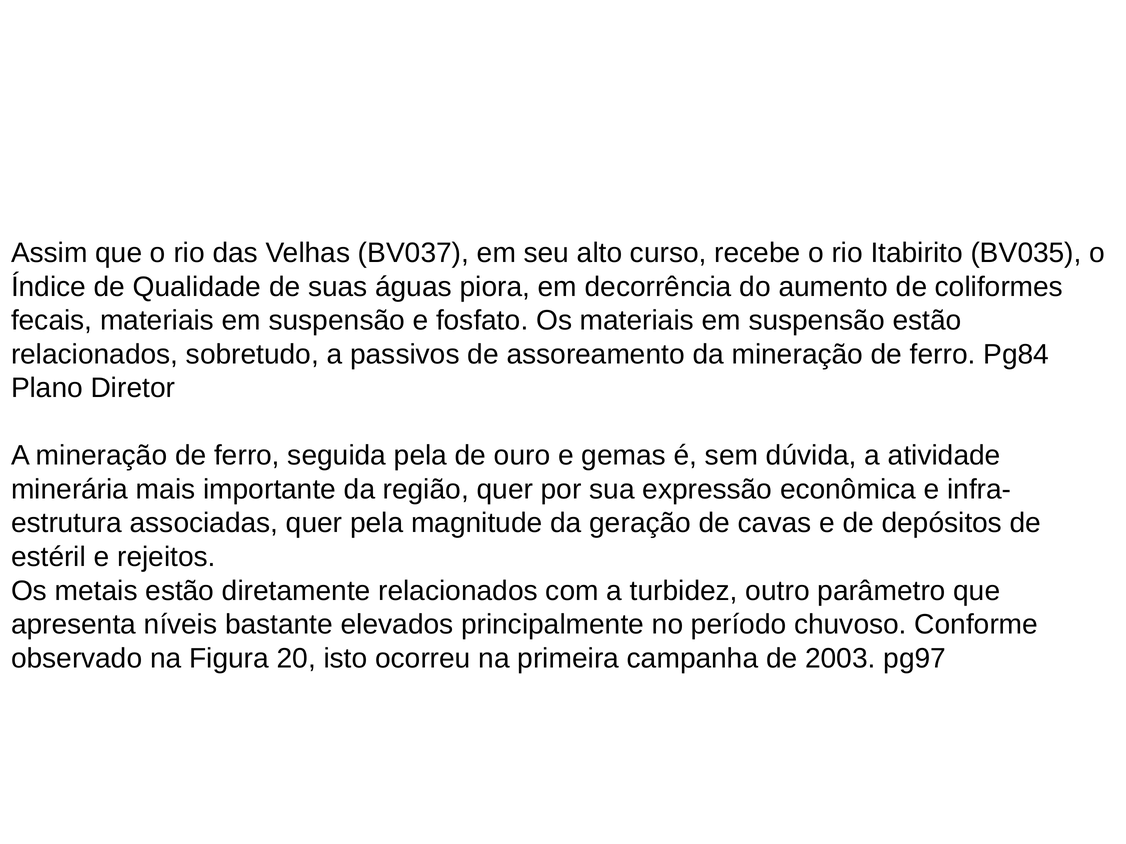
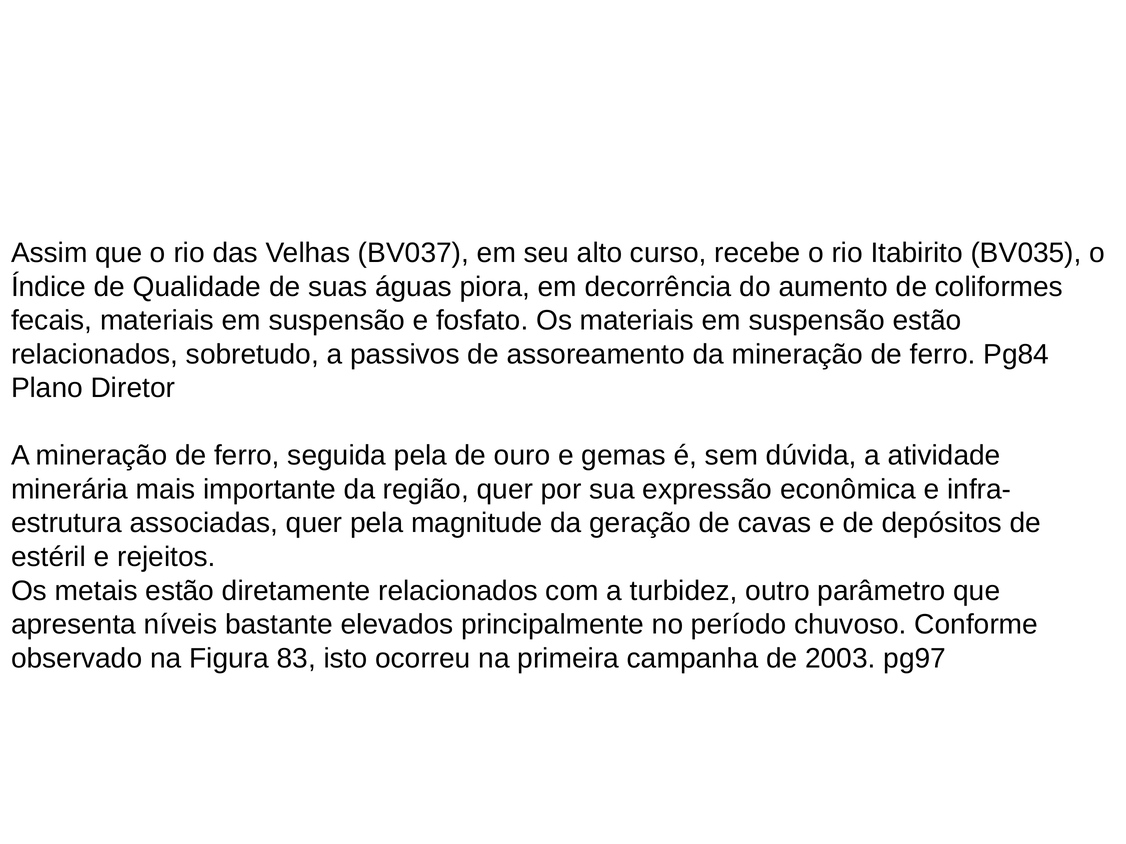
20: 20 -> 83
